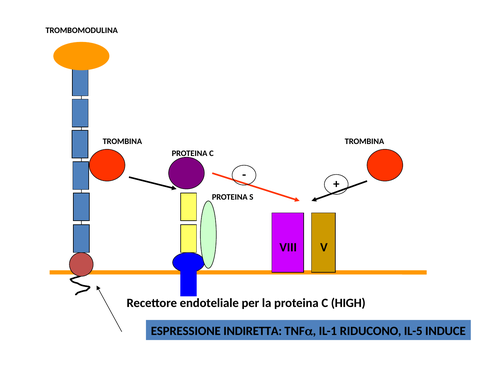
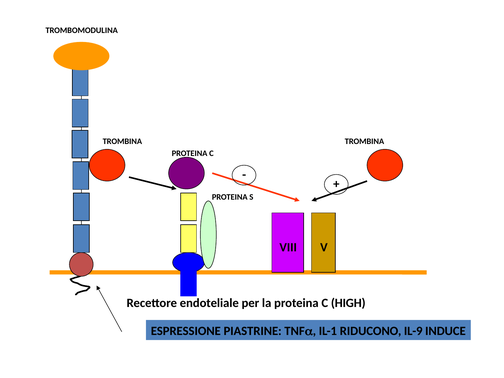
INDIRETTA: INDIRETTA -> PIASTRINE
IL-5: IL-5 -> IL-9
